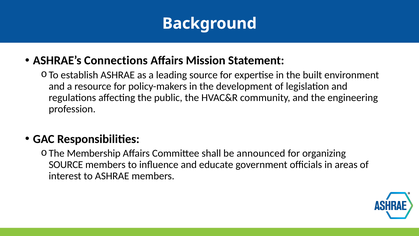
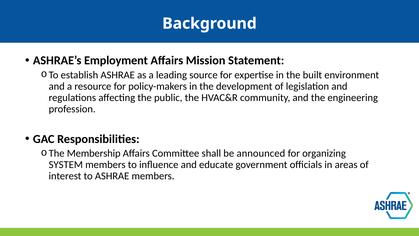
Connections: Connections -> Employment
SOURCE at (66, 165): SOURCE -> SYSTEM
